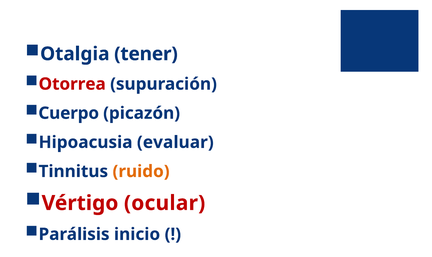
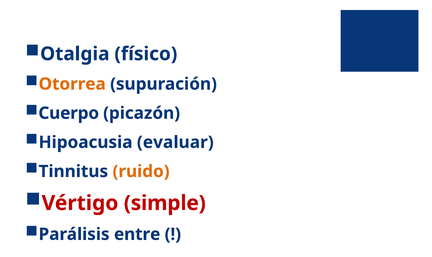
tener: tener -> físico
Otorrea colour: red -> orange
ocular: ocular -> simple
inicio: inicio -> entre
